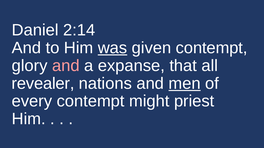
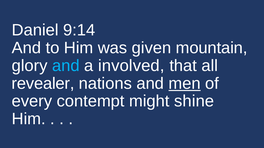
2:14: 2:14 -> 9:14
was underline: present -> none
given contempt: contempt -> mountain
and at (66, 66) colour: pink -> light blue
expanse: expanse -> involved
priest: priest -> shine
